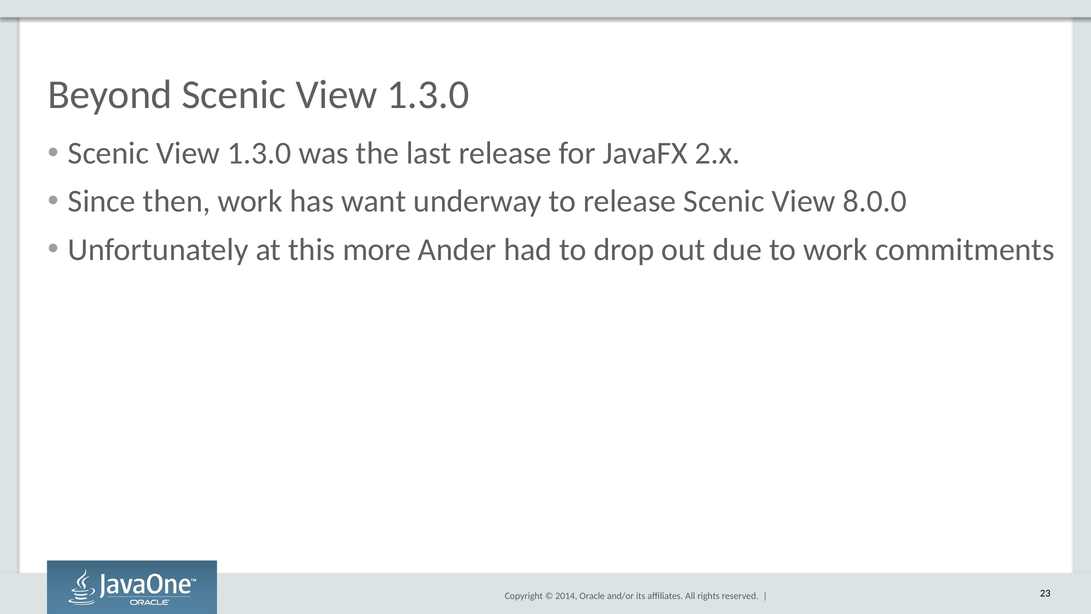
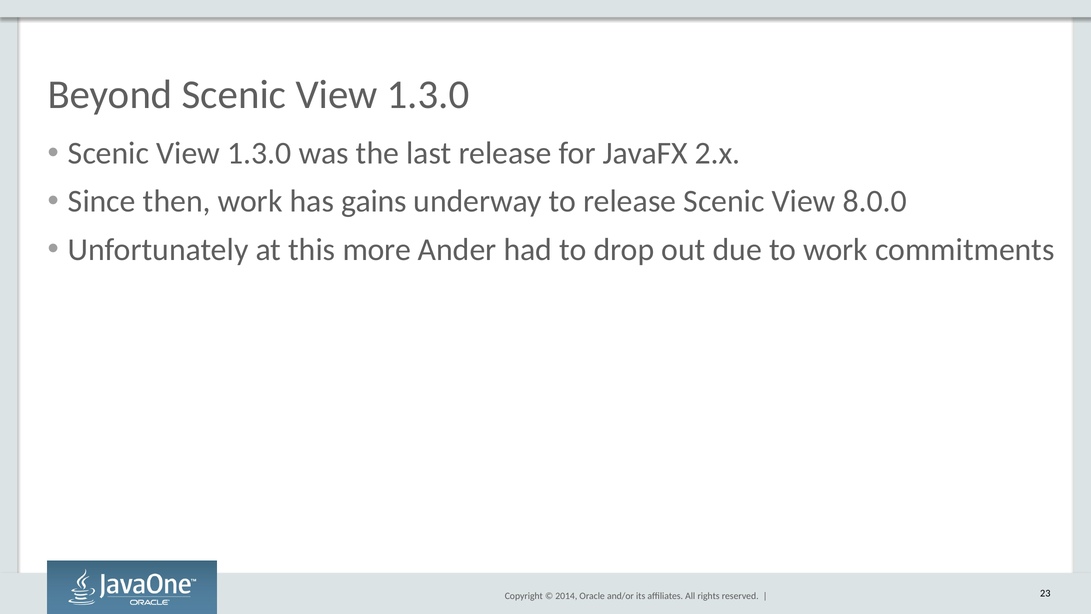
want: want -> gains
